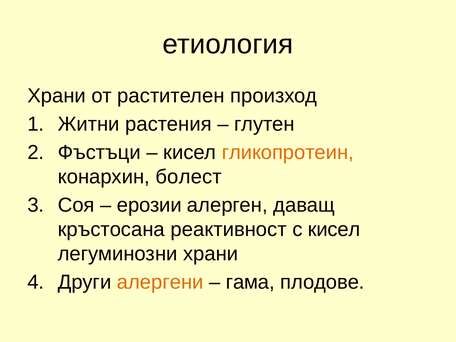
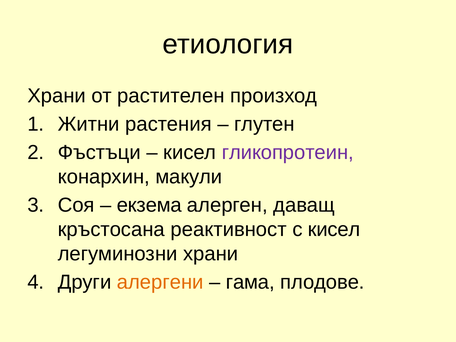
гликопротеин colour: orange -> purple
болест: болест -> макули
ерозии: ерозии -> екзема
